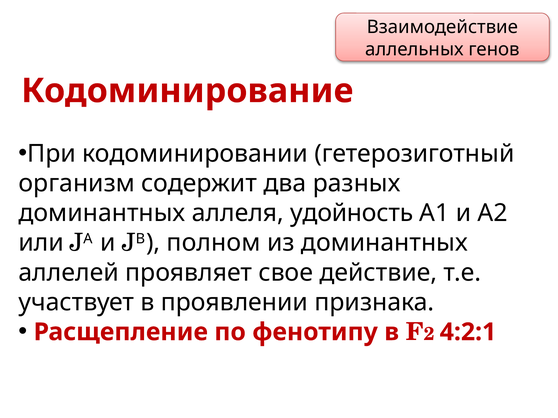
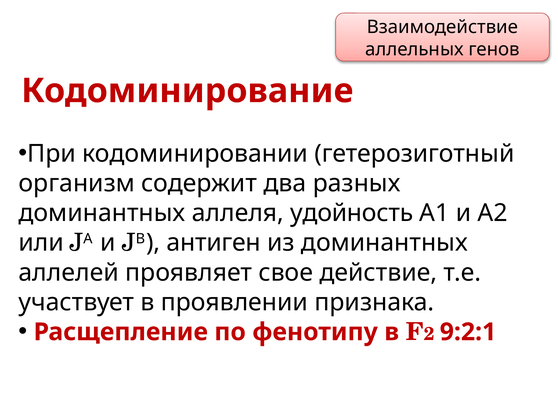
полном: полном -> антиген
4:2:1: 4:2:1 -> 9:2:1
